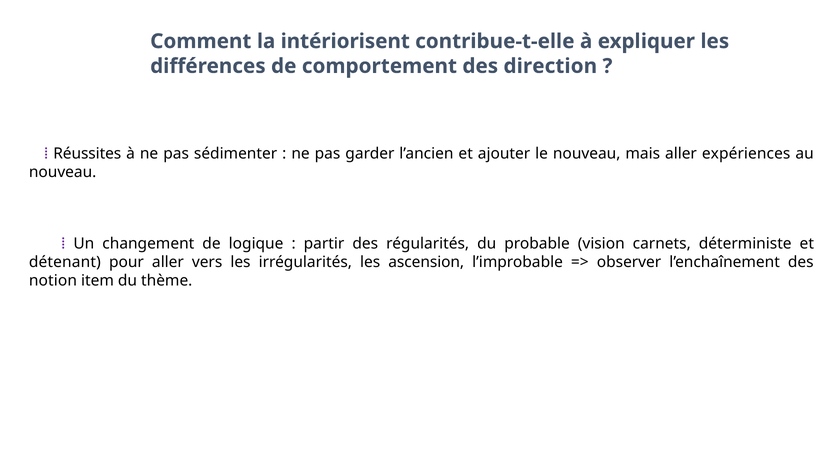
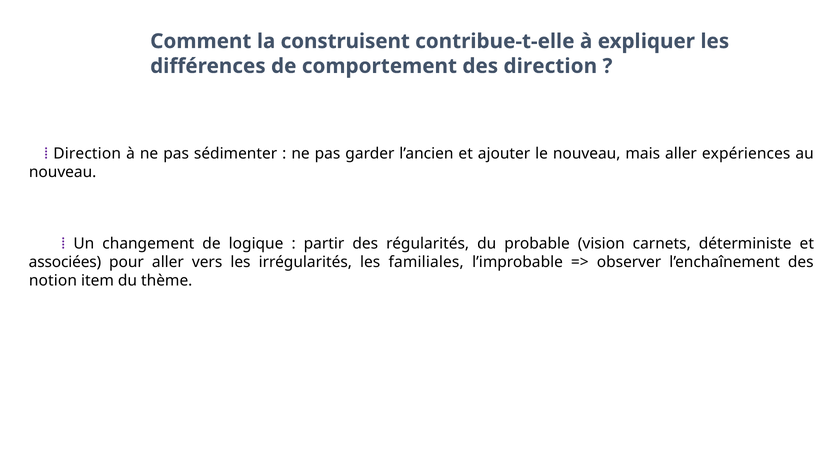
intériorisent: intériorisent -> construisent
Réussites at (87, 154): Réussites -> Direction
détenant: détenant -> associées
ascension: ascension -> familiales
